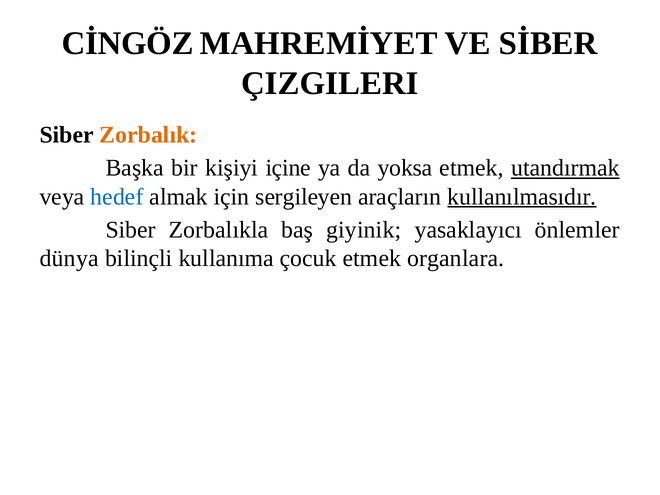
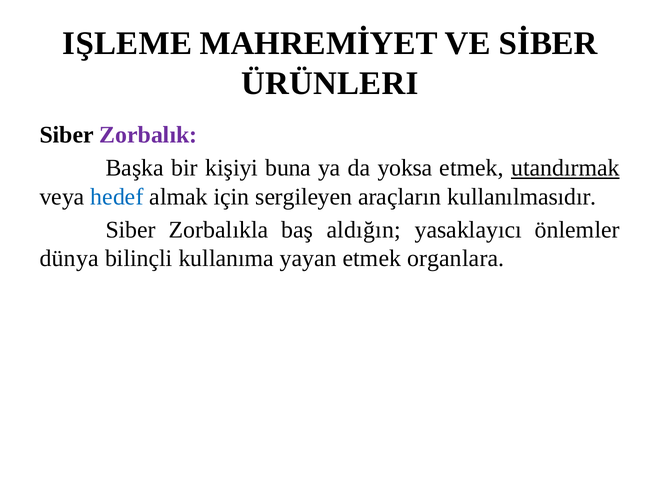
CİNGÖZ: CİNGÖZ -> IŞLEME
ÇIZGILERI: ÇIZGILERI -> ÜRÜNLERI
Zorbalık colour: orange -> purple
içine: içine -> buna
kullanılmasıdır underline: present -> none
giyinik: giyinik -> aldığın
çocuk: çocuk -> yayan
